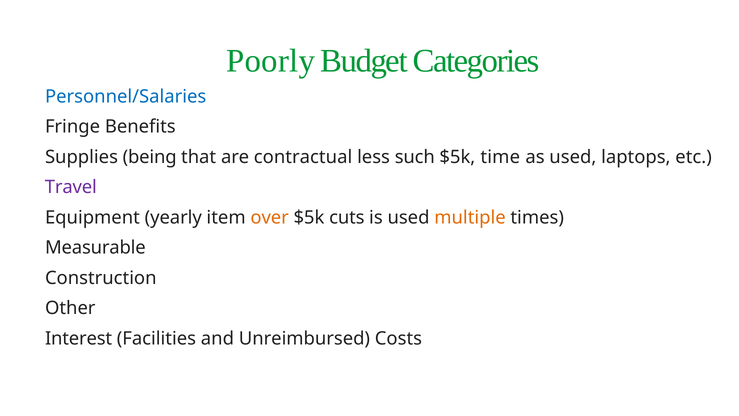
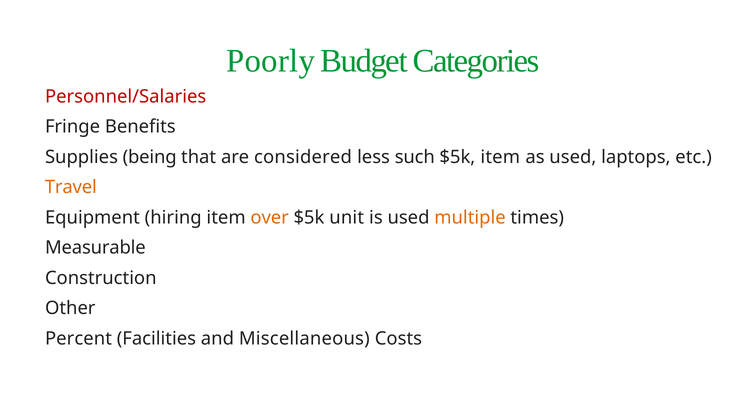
Personnel/Salaries colour: blue -> red
contractual: contractual -> considered
$5k time: time -> item
Travel colour: purple -> orange
yearly: yearly -> hiring
cuts: cuts -> unit
Interest: Interest -> Percent
Unreimbursed: Unreimbursed -> Miscellaneous
